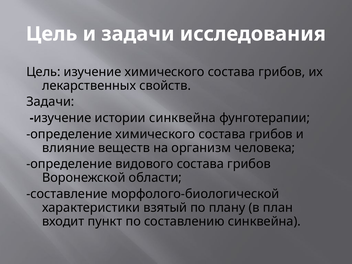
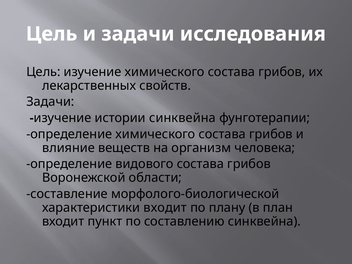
характеристики взятый: взятый -> входит
